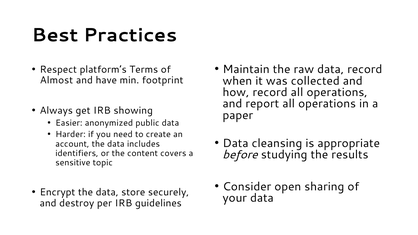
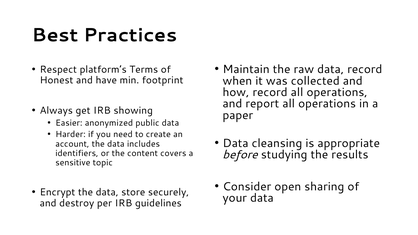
Almost: Almost -> Honest
